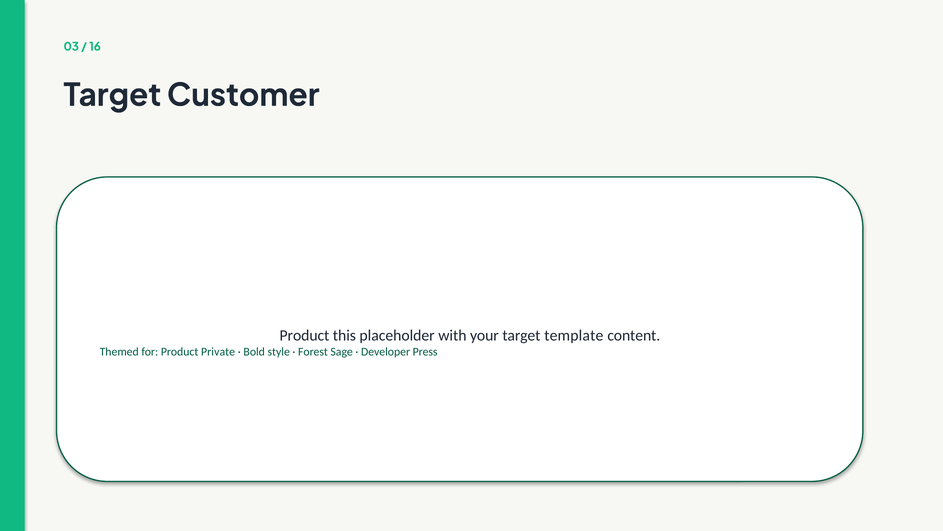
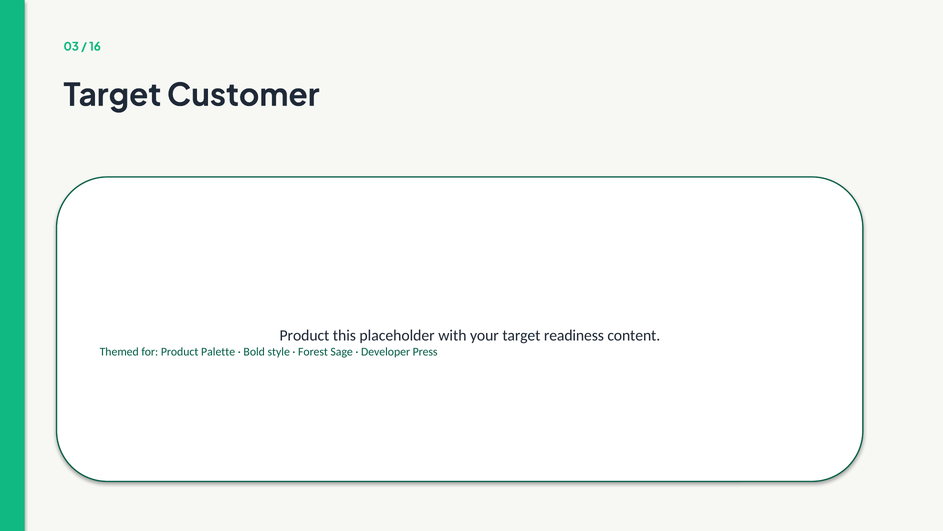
template: template -> readiness
Private: Private -> Palette
